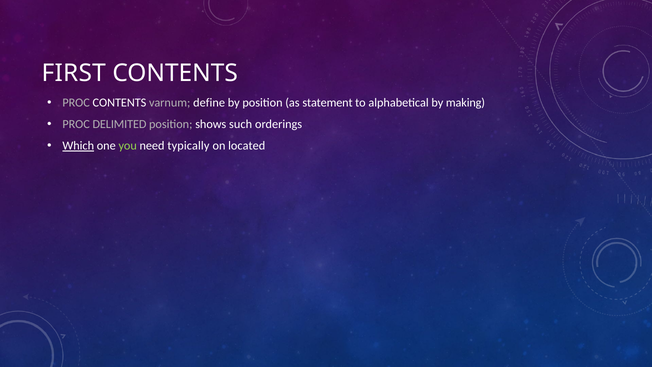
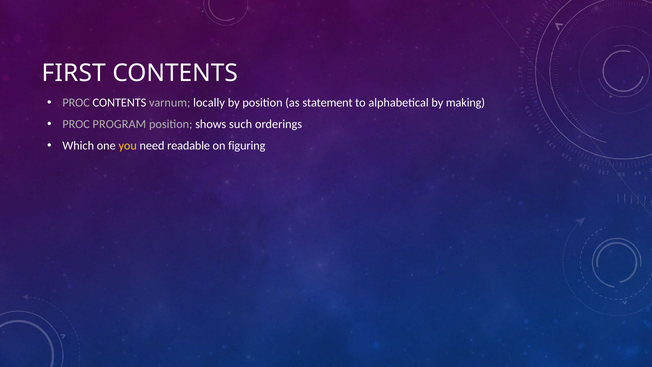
define: define -> locally
DELIMITED: DELIMITED -> PROGRAM
Which underline: present -> none
you colour: light green -> yellow
typically: typically -> readable
located: located -> figuring
